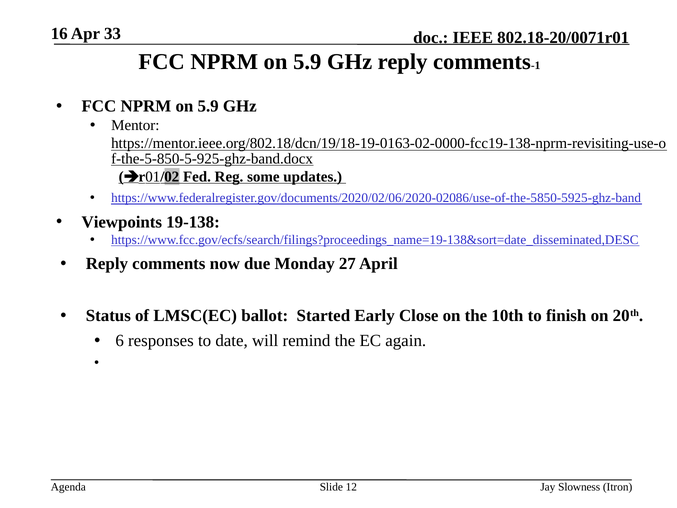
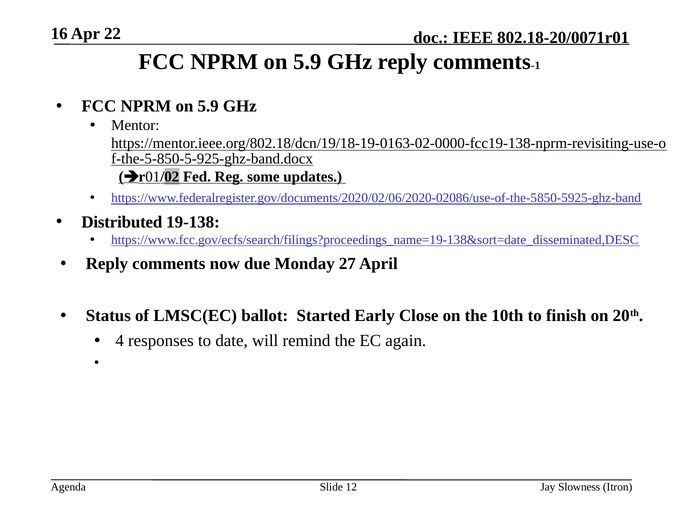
33: 33 -> 22
Viewpoints: Viewpoints -> Distributed
6: 6 -> 4
